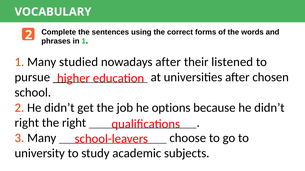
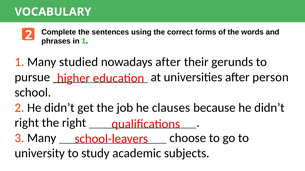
listened: listened -> gerunds
chosen: chosen -> person
options: options -> clauses
